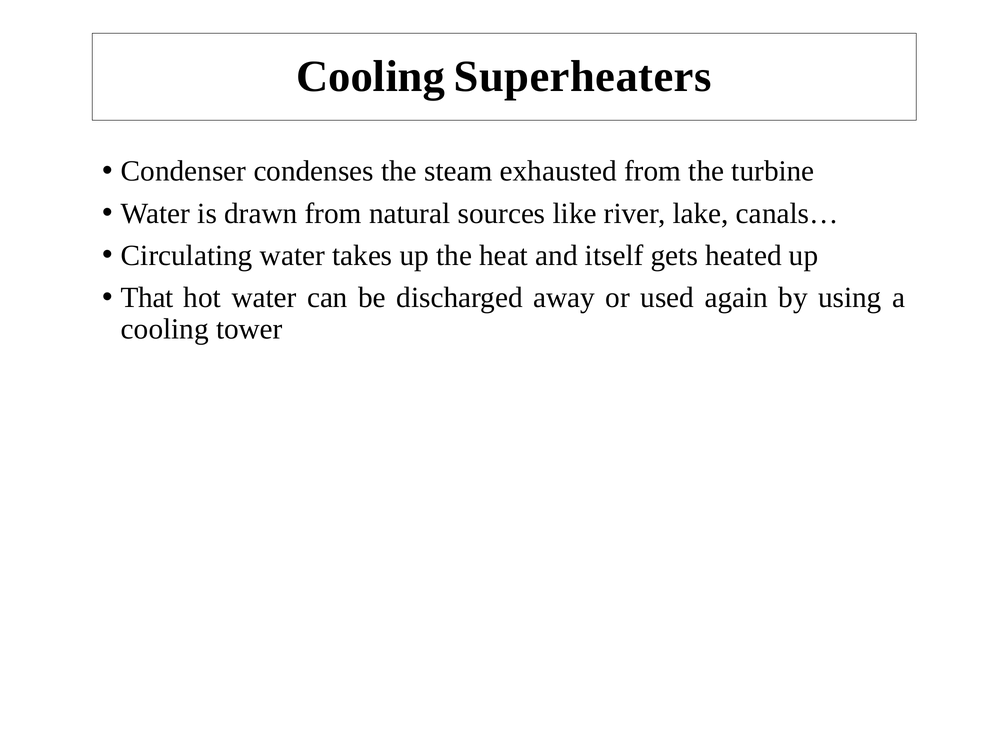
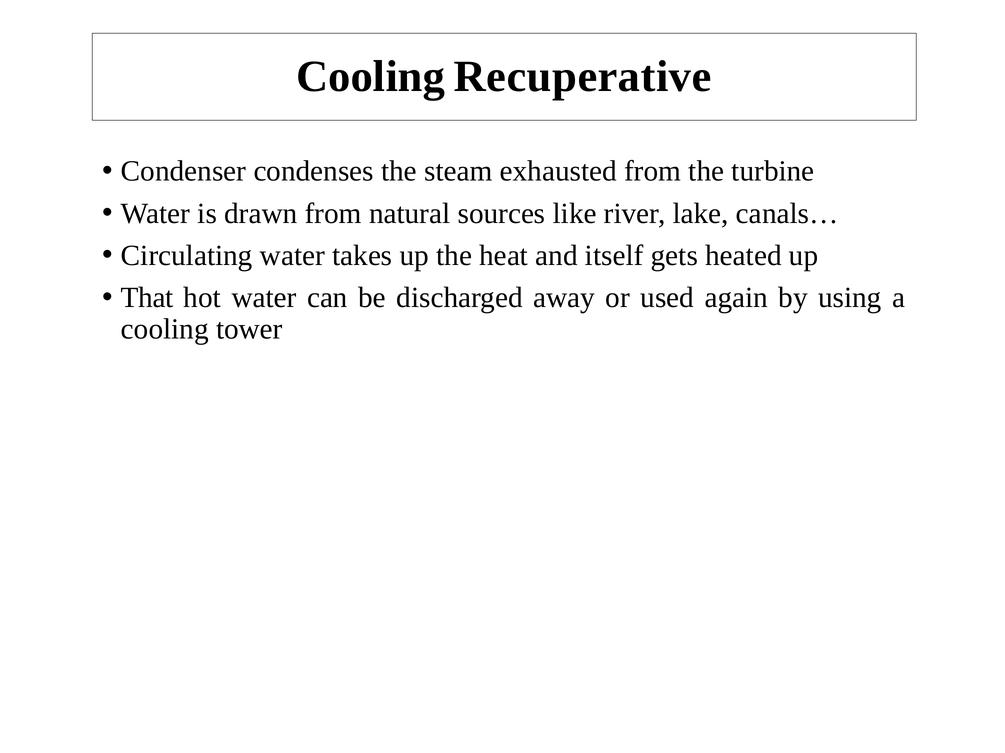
Superheaters: Superheaters -> Recuperative
